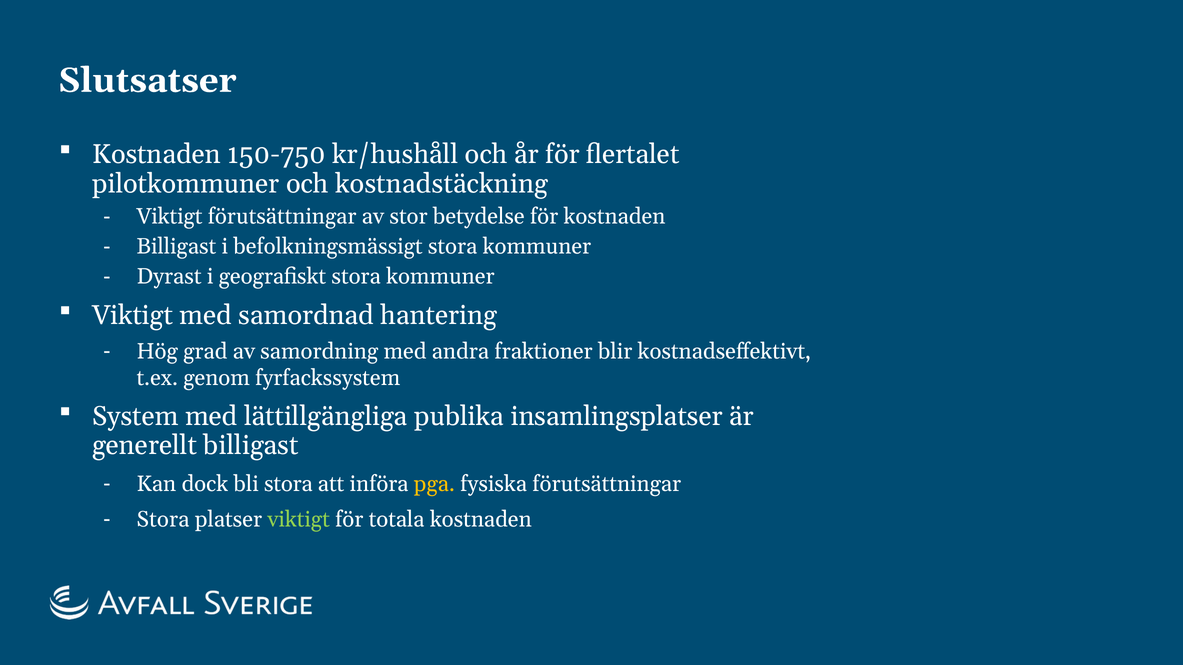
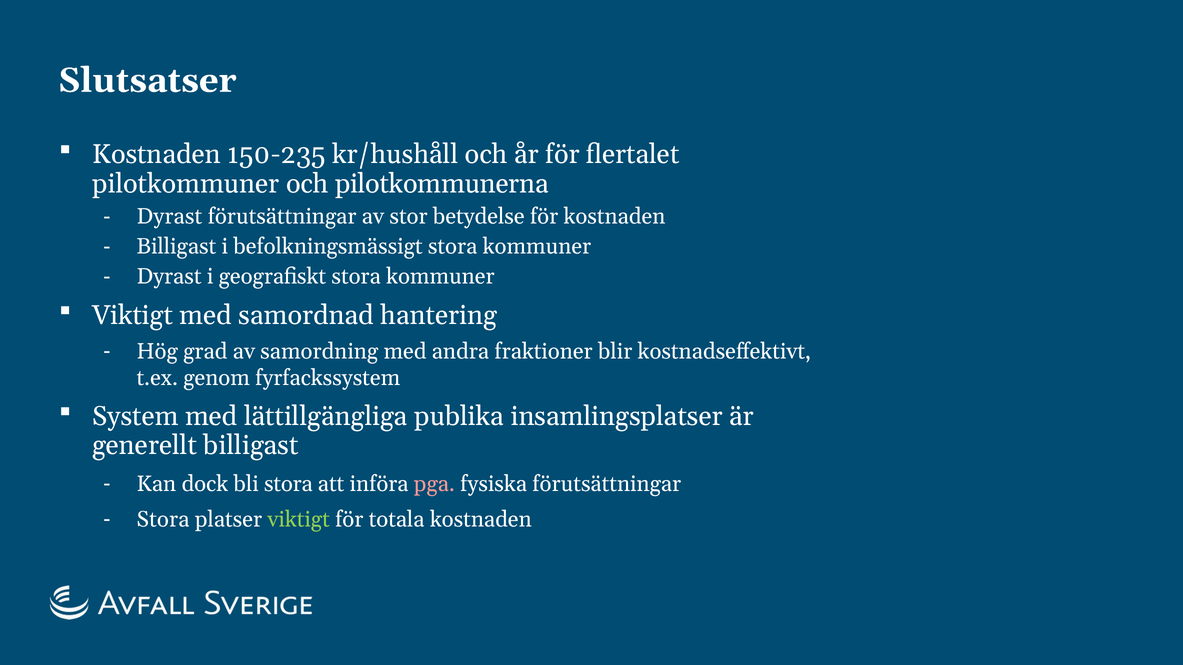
150-750: 150-750 -> 150-235
kostnadstäckning: kostnadstäckning -> pilotkommunerna
Viktigt at (170, 217): Viktigt -> Dyrast
pga colour: yellow -> pink
